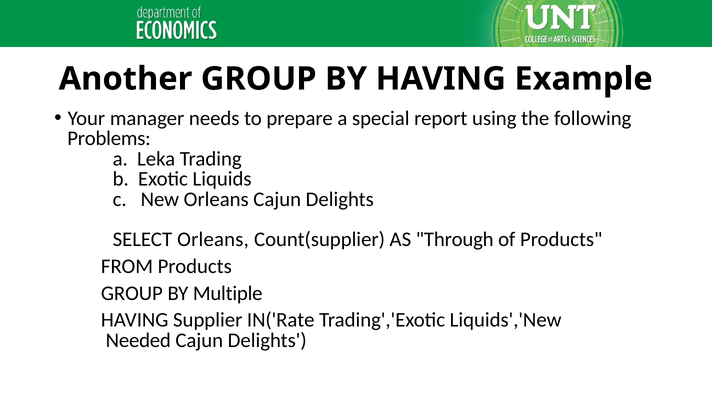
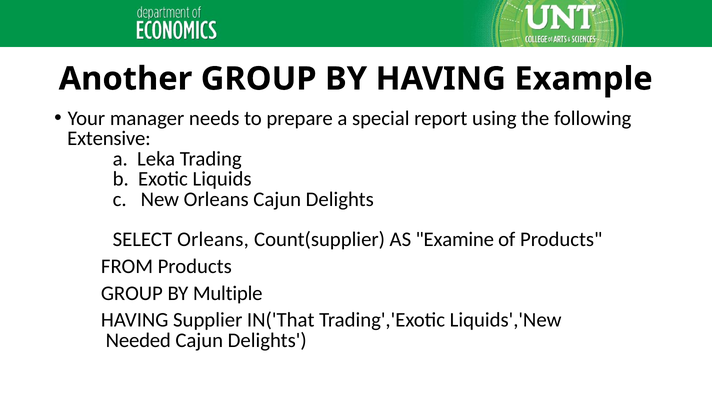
Problems: Problems -> Extensive
Through: Through -> Examine
IN('Rate: IN('Rate -> IN('That
